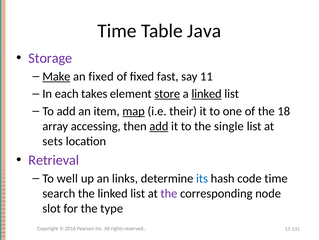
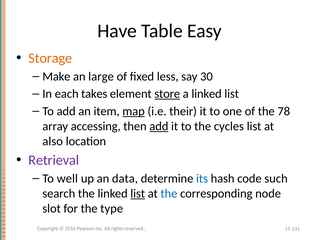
Time at (117, 31): Time -> Have
Java: Java -> Easy
Storage colour: purple -> orange
Make underline: present -> none
an fixed: fixed -> large
fast: fast -> less
11: 11 -> 30
linked at (207, 94) underline: present -> none
18: 18 -> 78
single: single -> cycles
sets: sets -> also
links: links -> data
code time: time -> such
list at (138, 193) underline: none -> present
the at (169, 193) colour: purple -> blue
